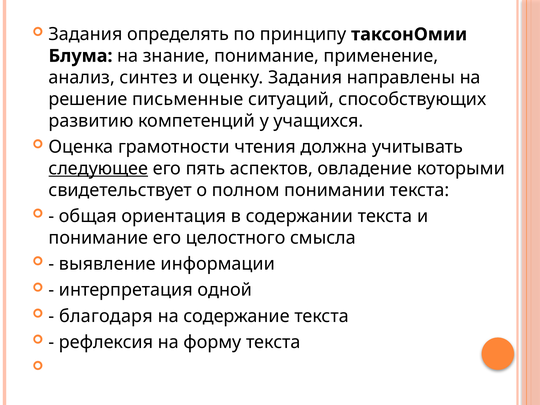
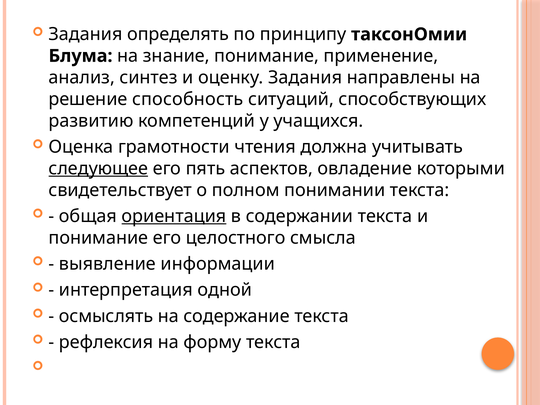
письменные: письменные -> способность
ориентация underline: none -> present
благодаря: благодаря -> осмыслять
